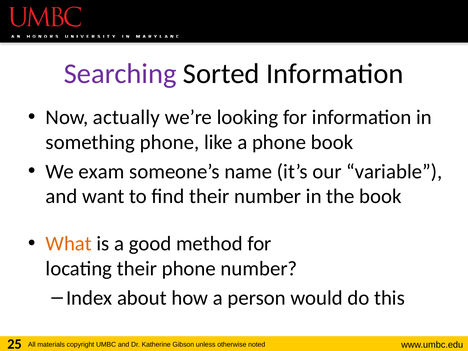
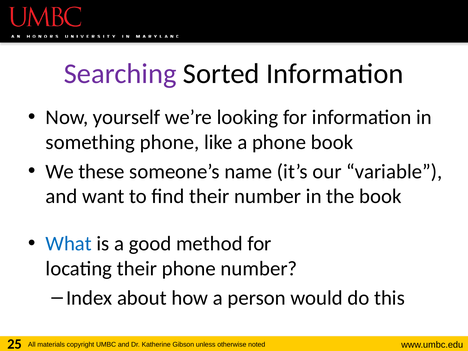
actually: actually -> yourself
exam: exam -> these
What colour: orange -> blue
